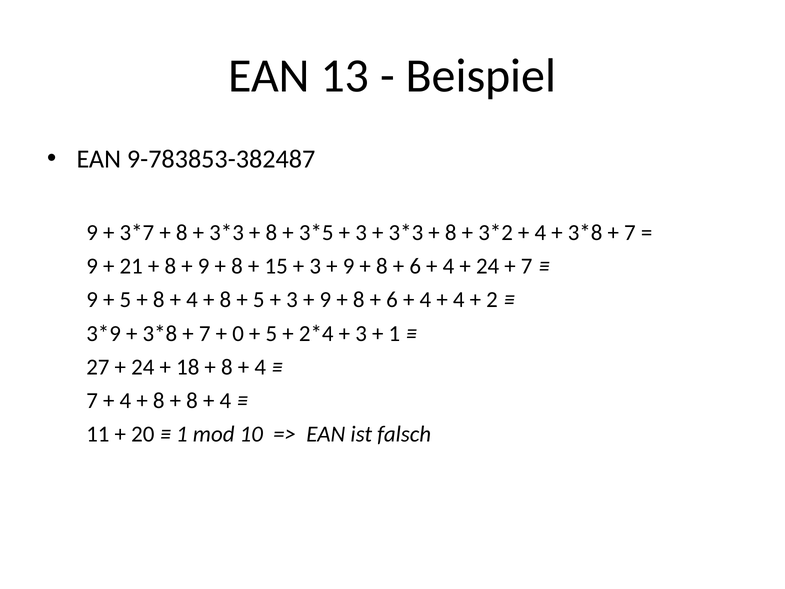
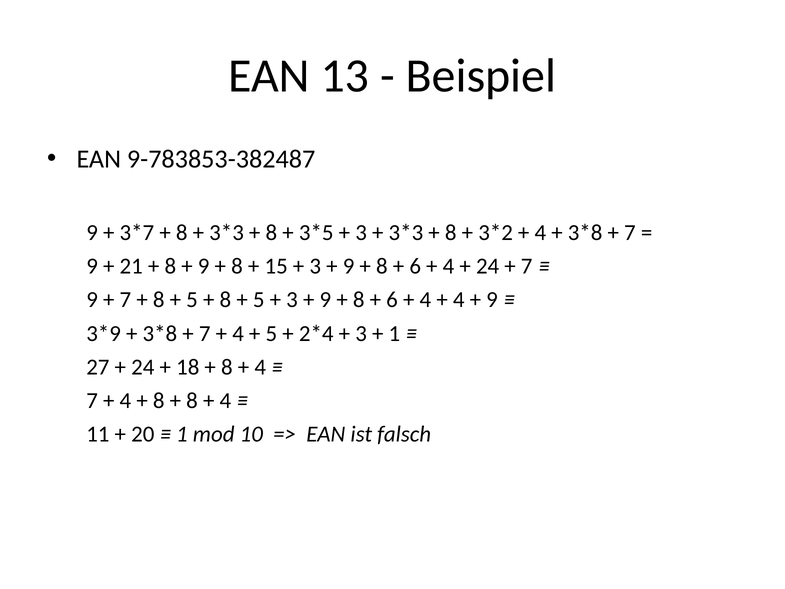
5 at (125, 300): 5 -> 7
4 at (192, 300): 4 -> 5
2 at (492, 300): 2 -> 9
0 at (238, 333): 0 -> 4
